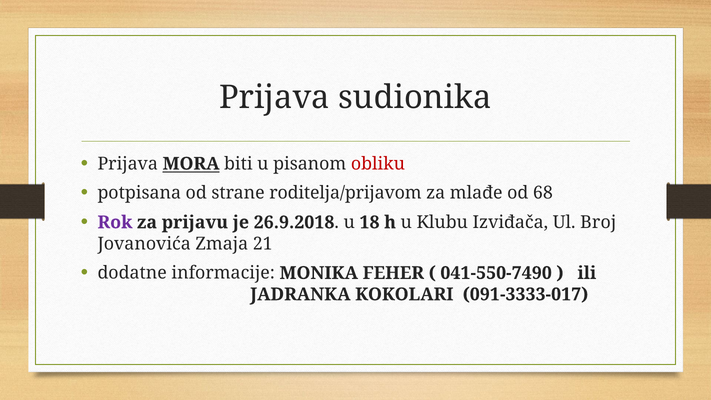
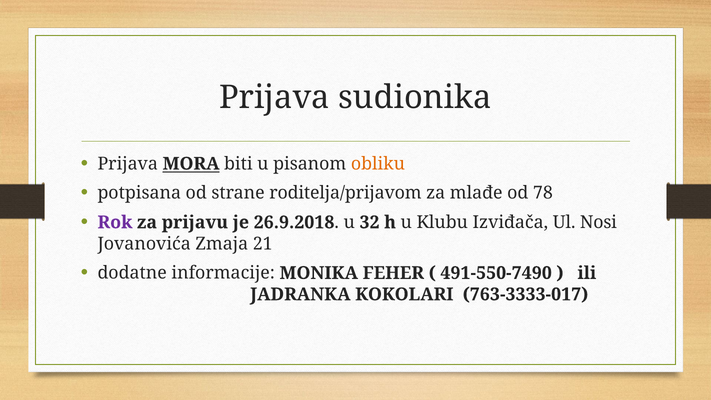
obliku colour: red -> orange
68: 68 -> 78
18: 18 -> 32
Broj: Broj -> Nosi
041-550-7490: 041-550-7490 -> 491-550-7490
091-3333-017: 091-3333-017 -> 763-3333-017
